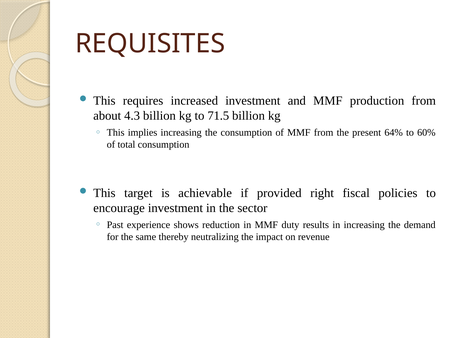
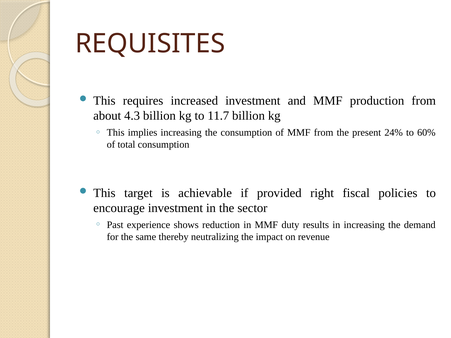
71.5: 71.5 -> 11.7
64%: 64% -> 24%
